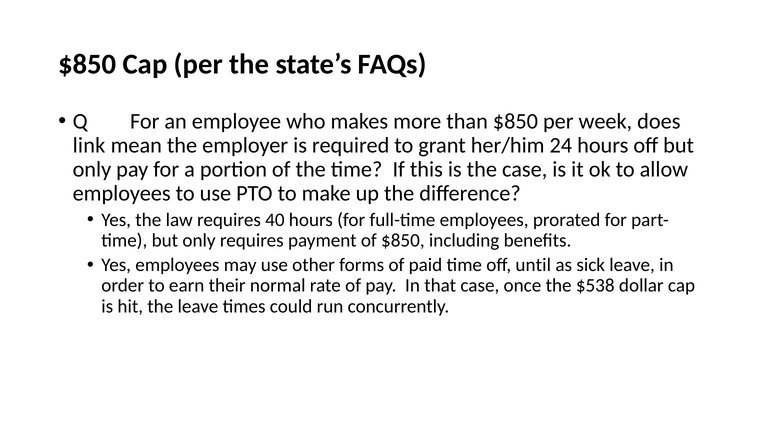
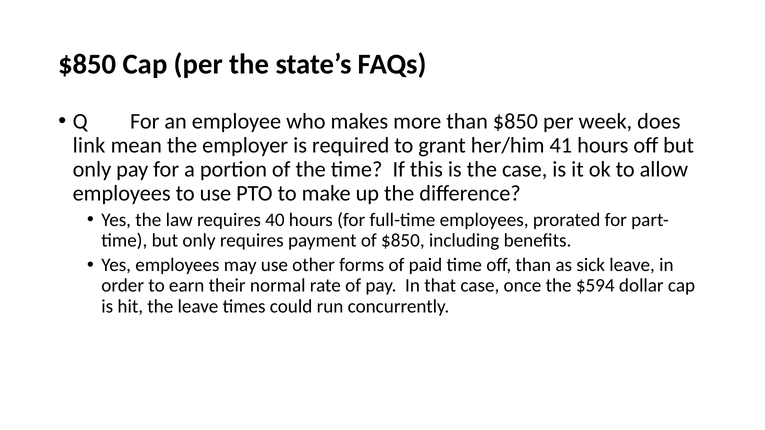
24: 24 -> 41
off until: until -> than
$538: $538 -> $594
